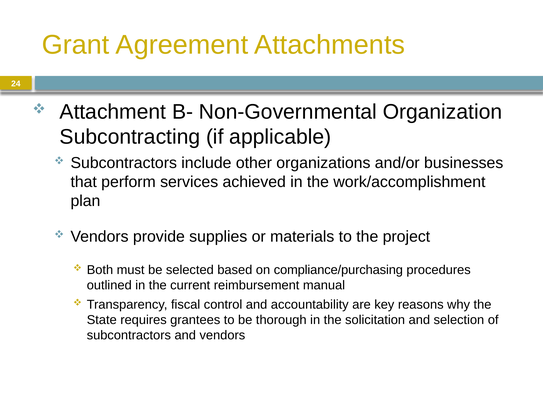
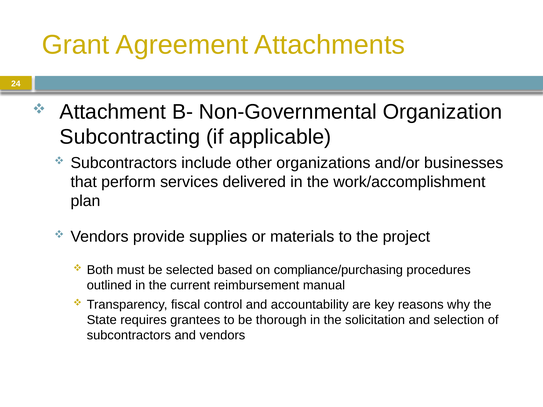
achieved: achieved -> delivered
